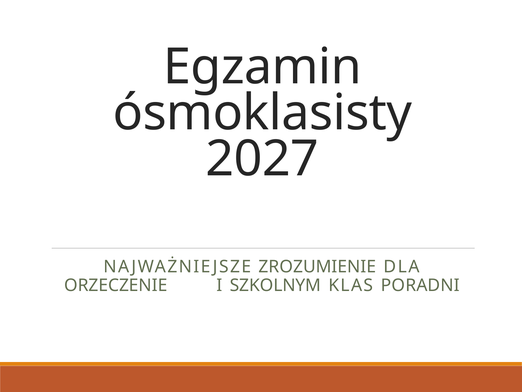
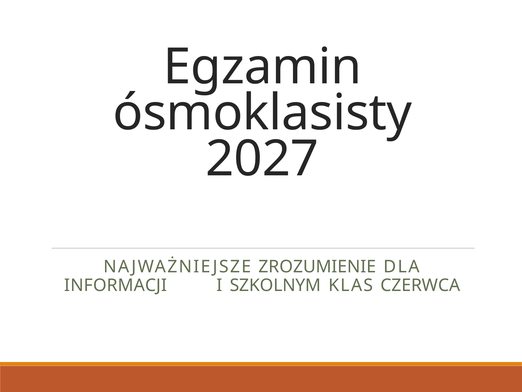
ORZECZENIE: ORZECZENIE -> INFORMACJI
PORADNI: PORADNI -> CZERWCA
